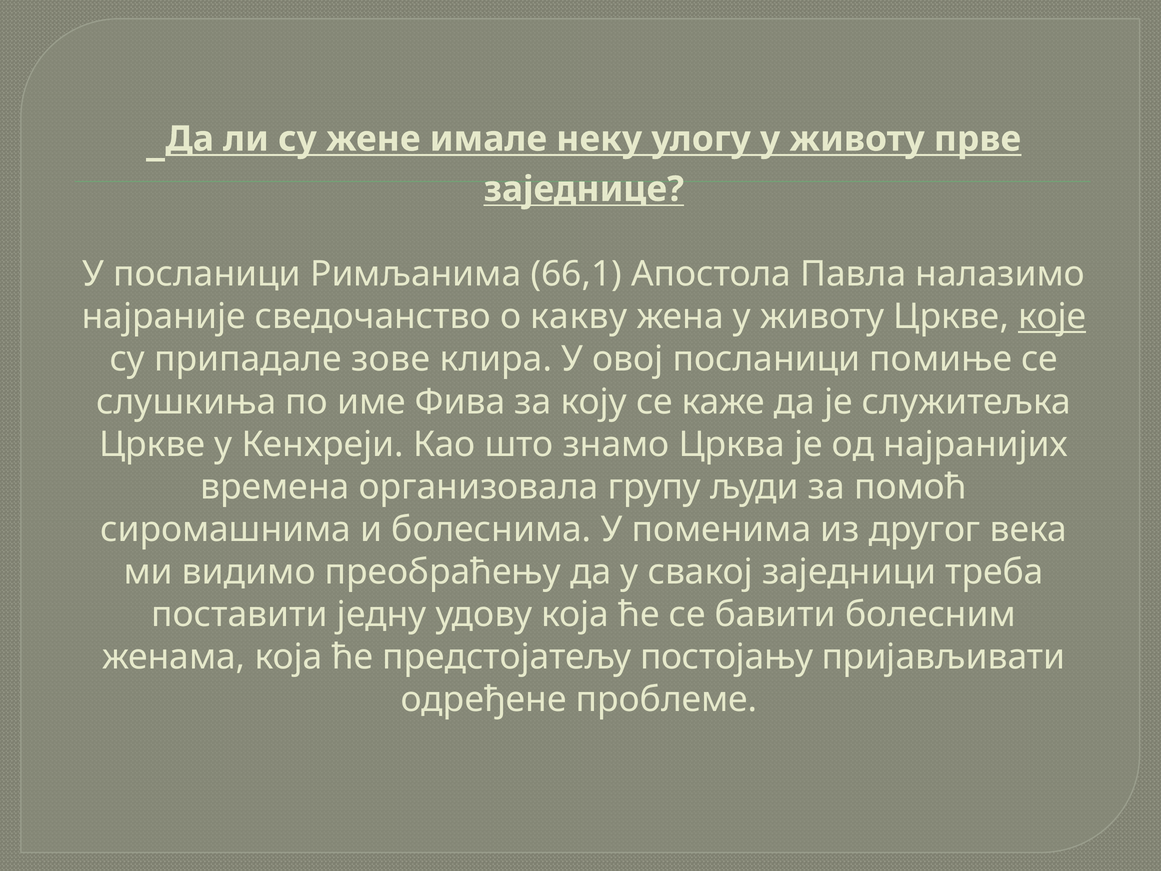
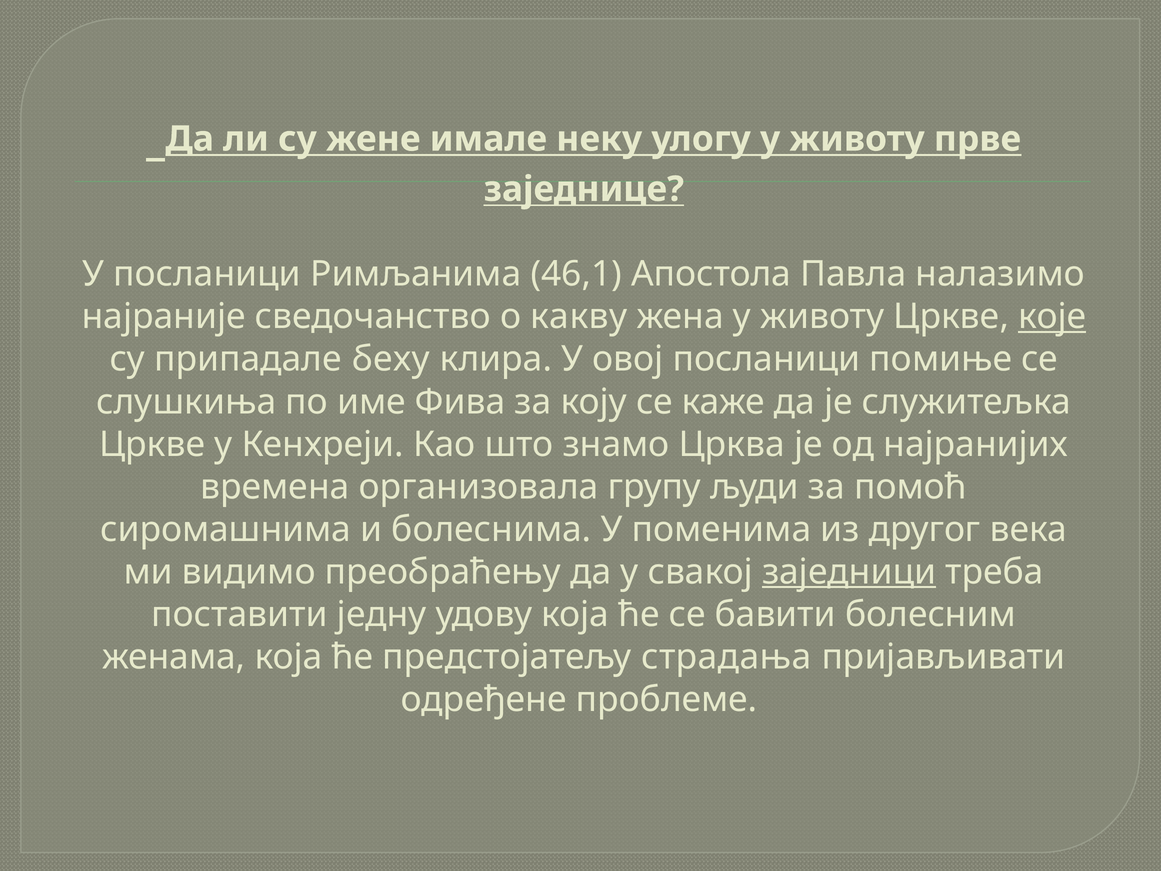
66,1: 66,1 -> 46,1
зове: зове -> беху
заједници underline: none -> present
постојању: постојању -> страдања
